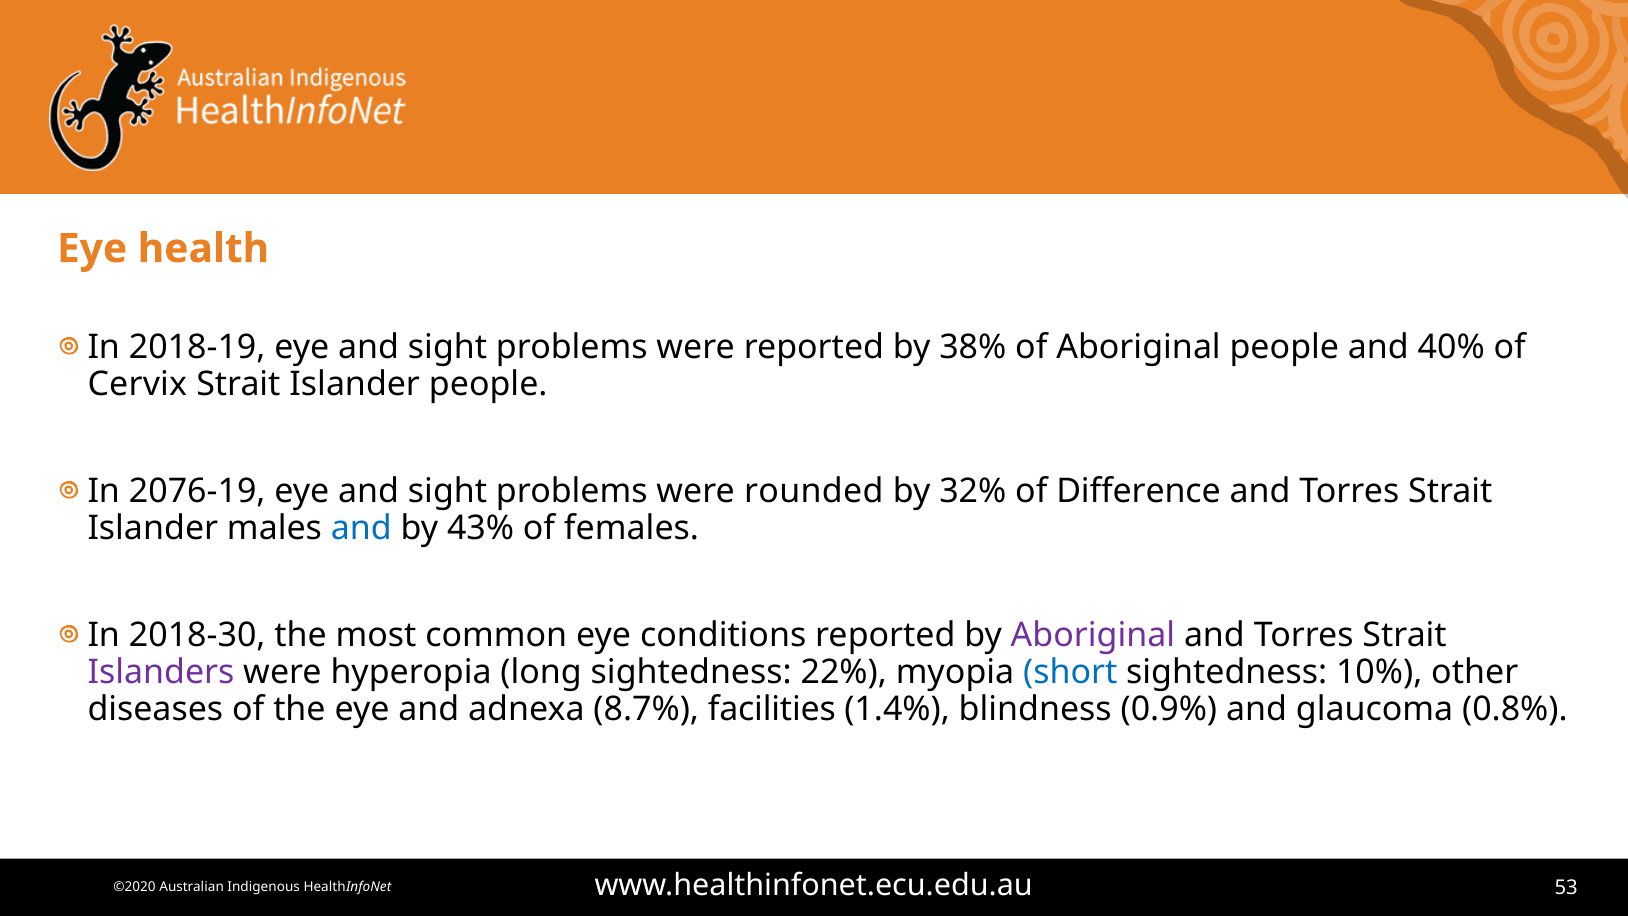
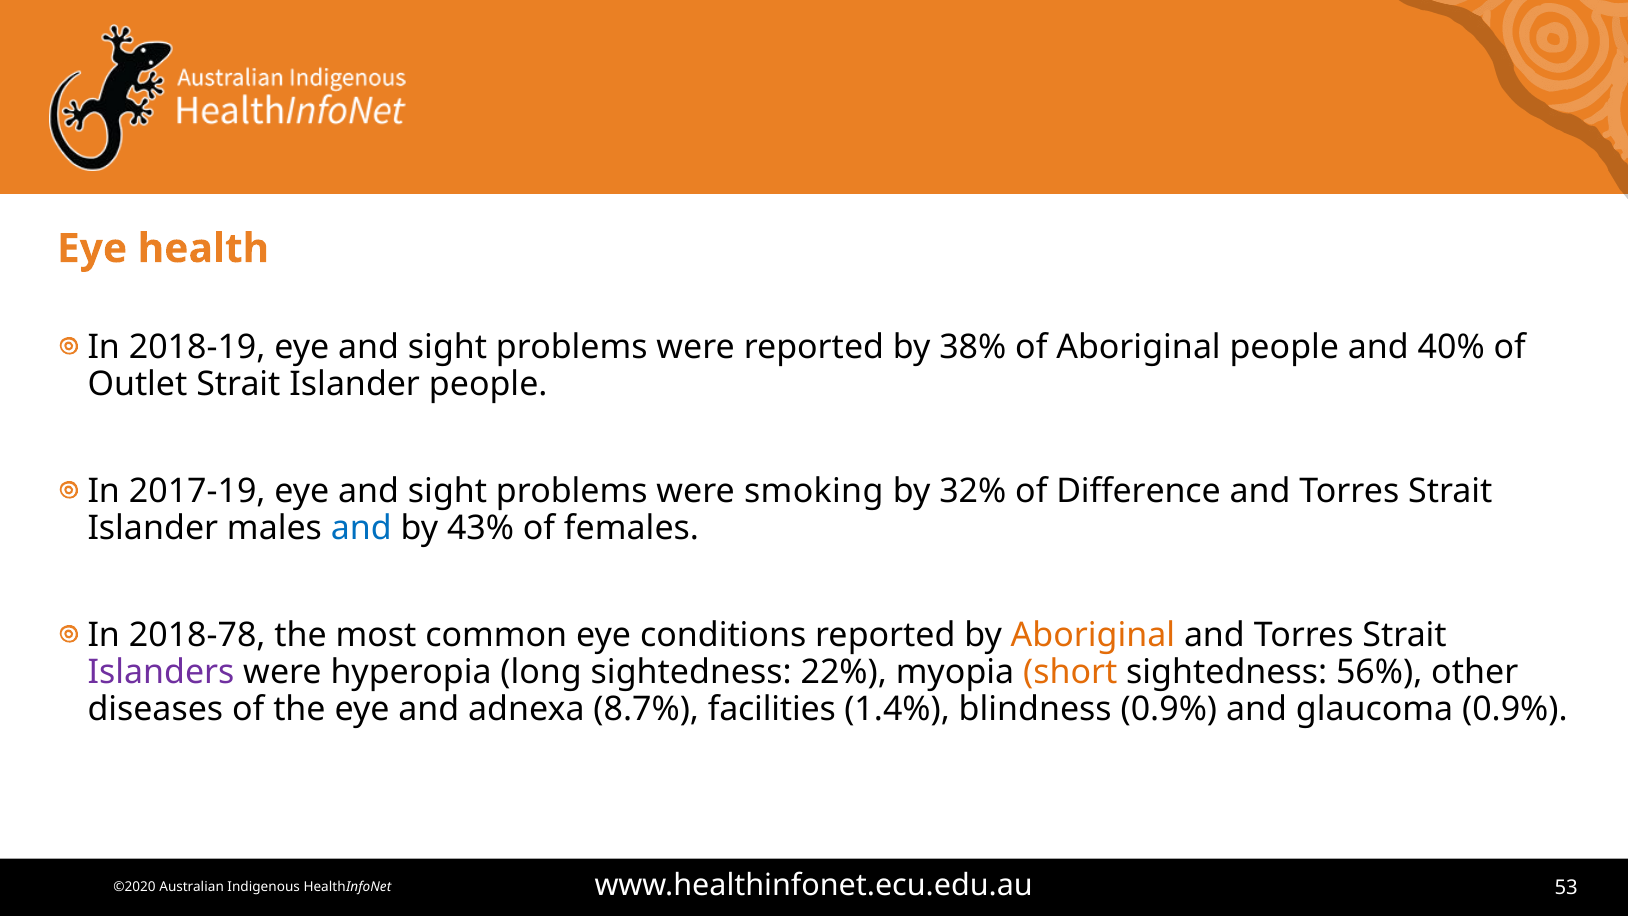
Cervix: Cervix -> Outlet
2076-19: 2076-19 -> 2017-19
rounded: rounded -> smoking
2018-30: 2018-30 -> 2018-78
Aboriginal at (1093, 635) colour: purple -> orange
short colour: blue -> orange
10%: 10% -> 56%
glaucoma 0.8%: 0.8% -> 0.9%
